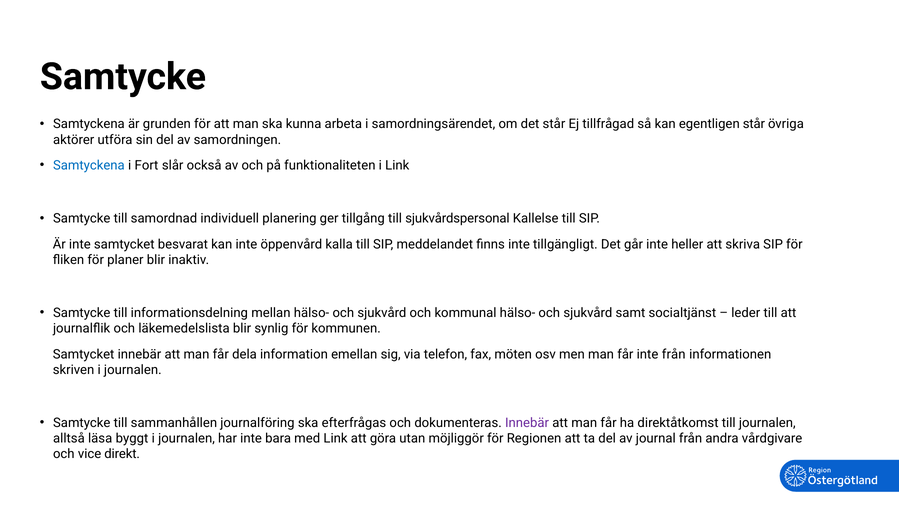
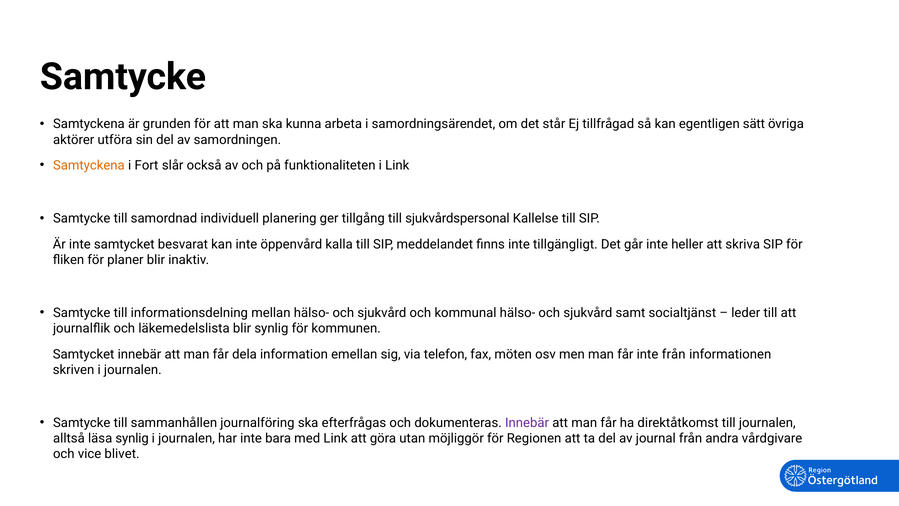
egentligen står: står -> sätt
Samtyckena at (89, 165) colour: blue -> orange
läsa byggt: byggt -> synlig
direkt: direkt -> blivet
